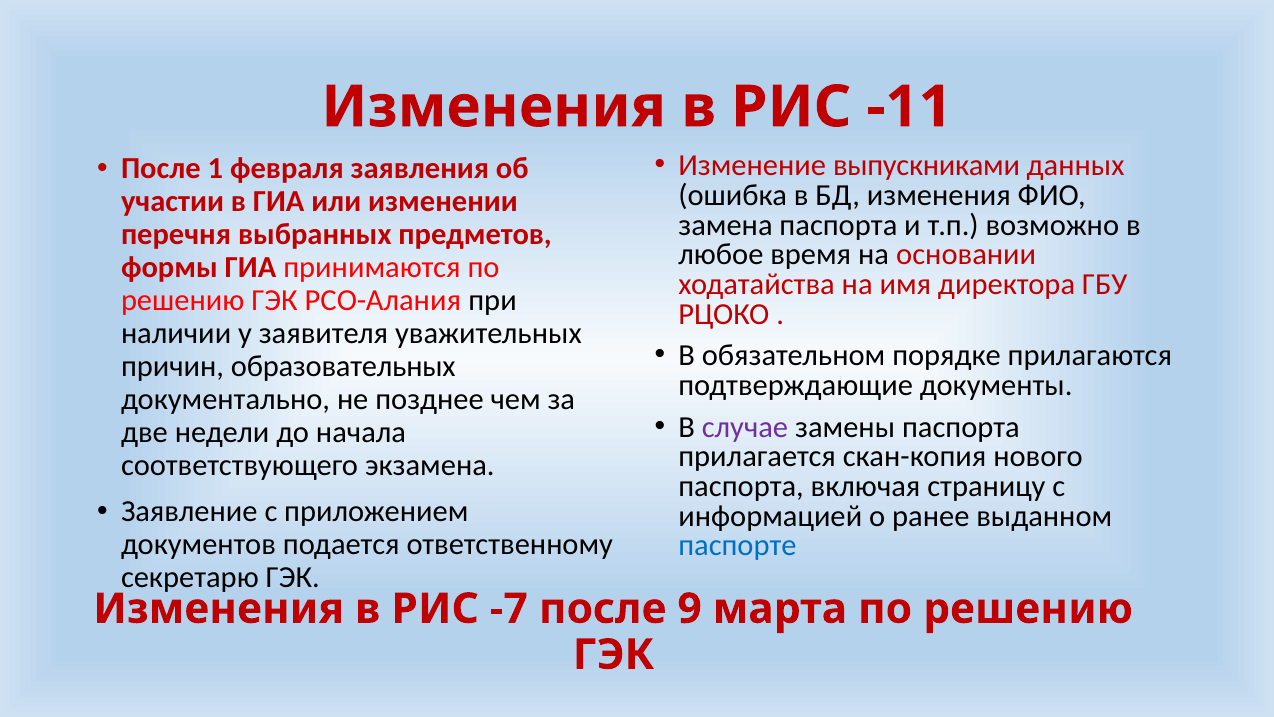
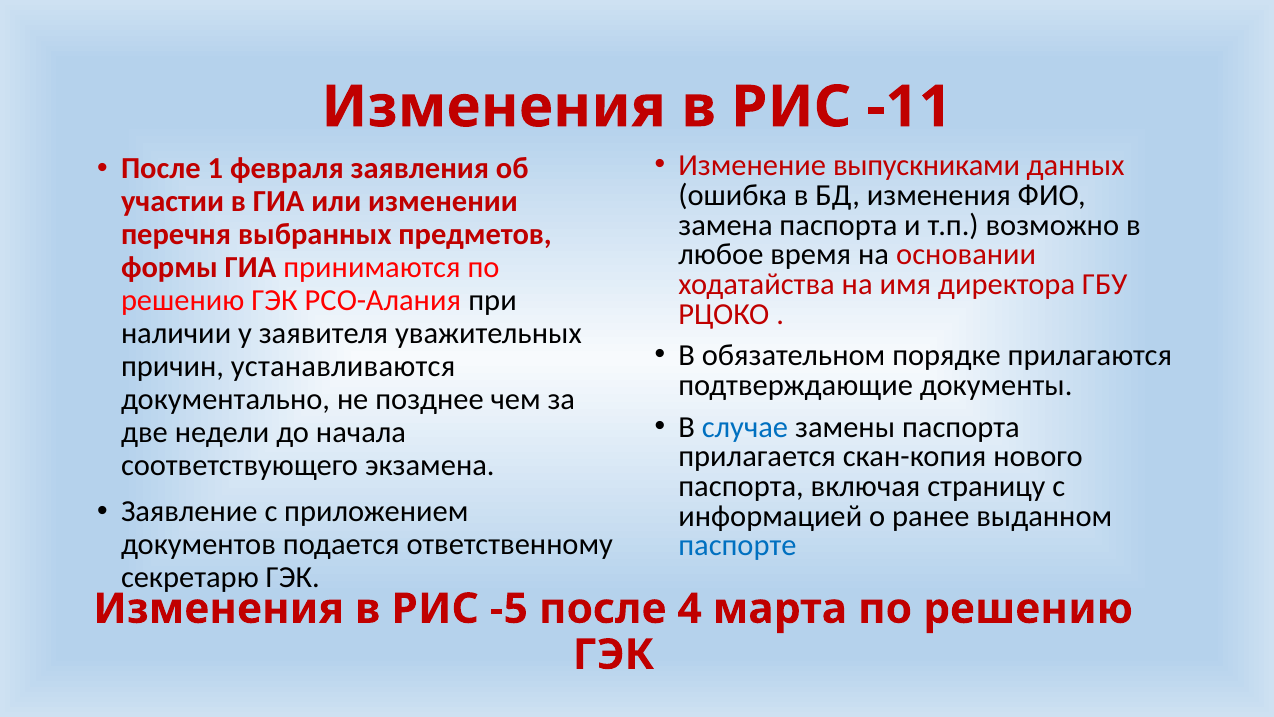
образовательных: образовательных -> устанавливаются
случае colour: purple -> blue
-7: -7 -> -5
9: 9 -> 4
